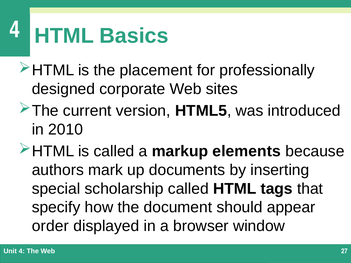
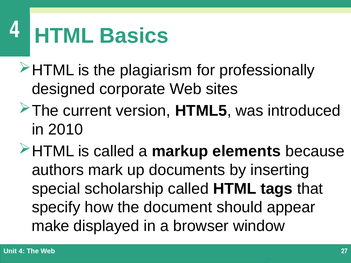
placement: placement -> plagiarism
order: order -> make
